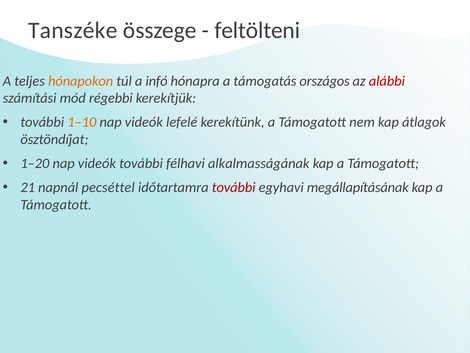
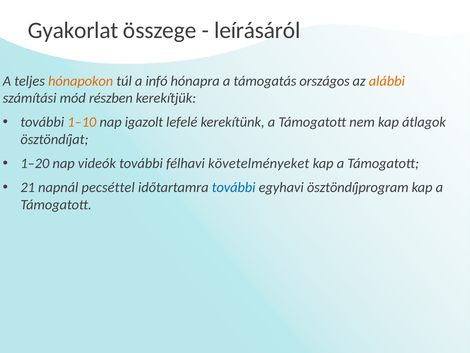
Tanszéke: Tanszéke -> Gyakorlat
feltölteni: feltölteni -> leírásáról
alábbi colour: red -> orange
régebbi: régebbi -> részben
videók at (144, 122): videók -> igazolt
alkalmasságának: alkalmasságának -> követelményeket
további at (234, 187) colour: red -> blue
megállapításának: megállapításának -> ösztöndíjprogram
